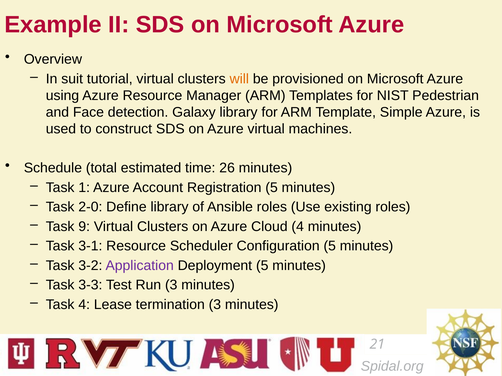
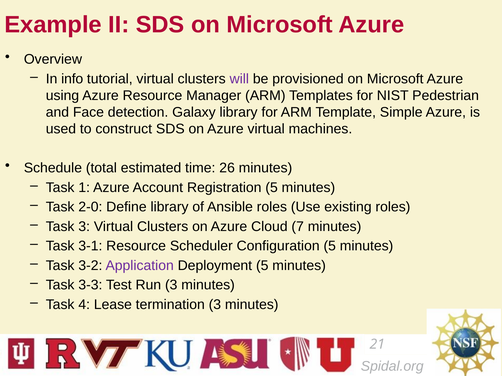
suit: suit -> info
will colour: orange -> purple
Task 9: 9 -> 3
Cloud 4: 4 -> 7
